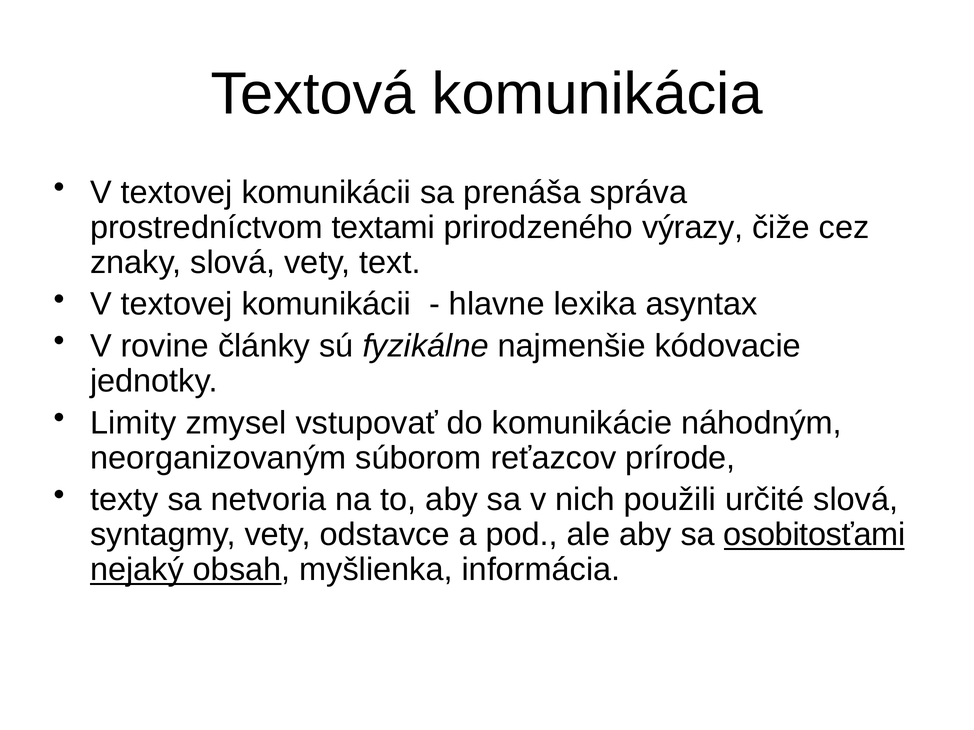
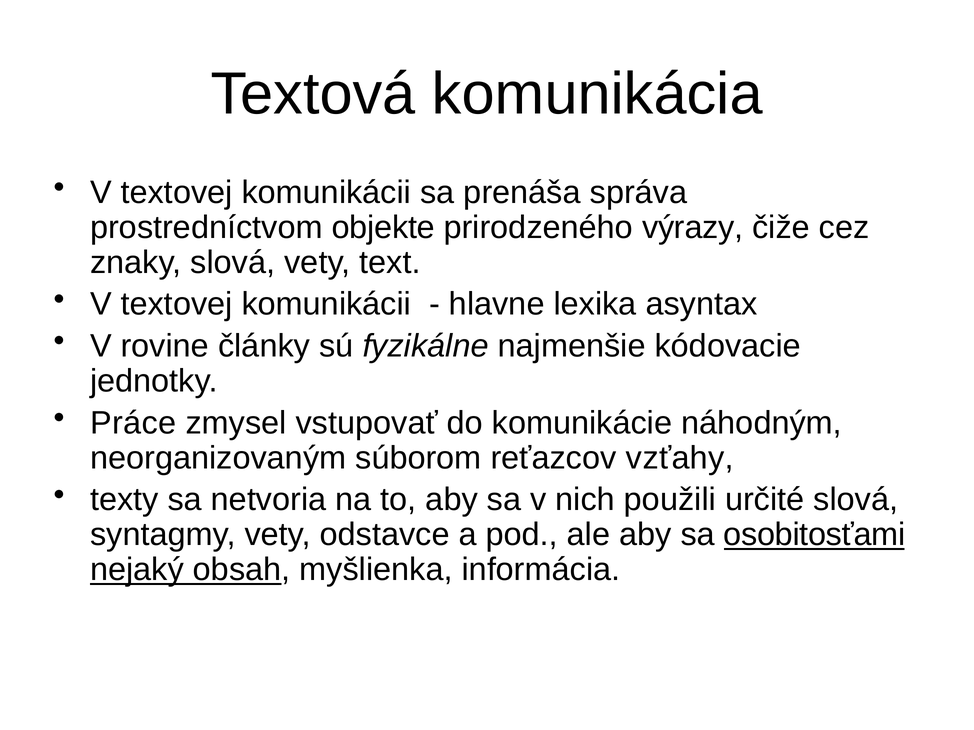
textami: textami -> objekte
Limity: Limity -> Práce
prírode: prírode -> vzťahy
